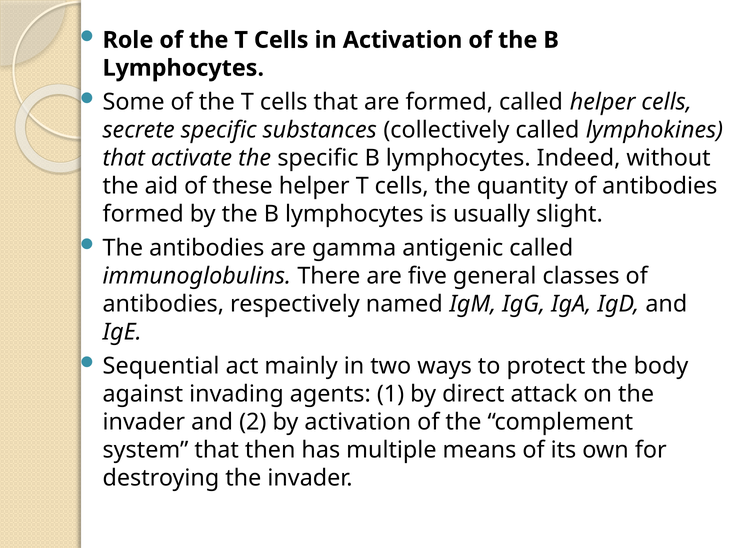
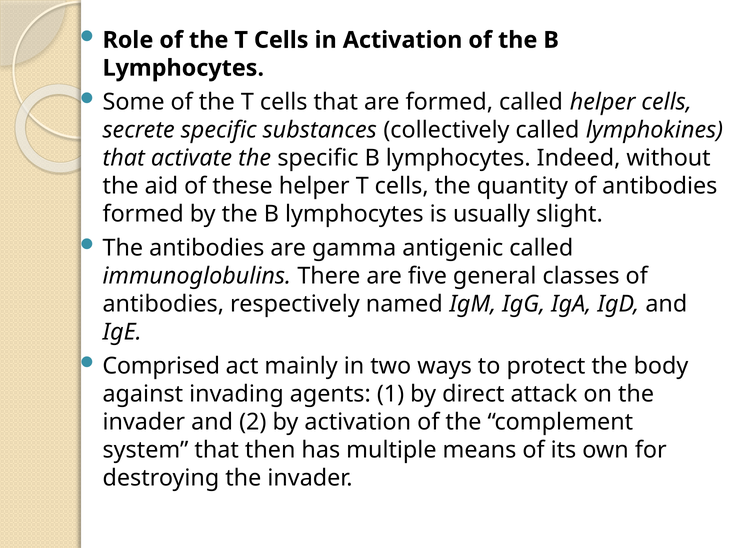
Sequential: Sequential -> Comprised
